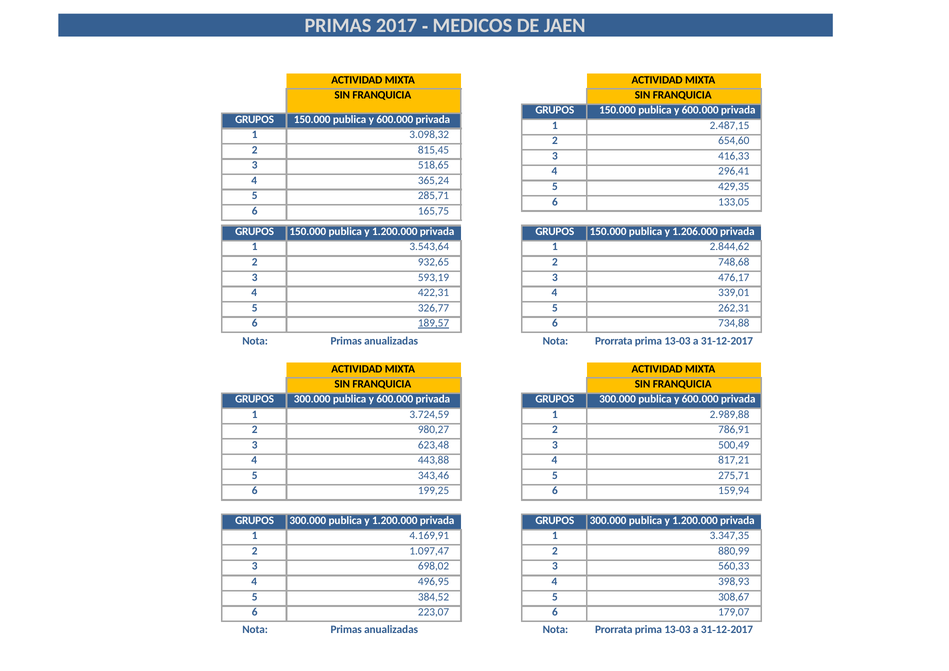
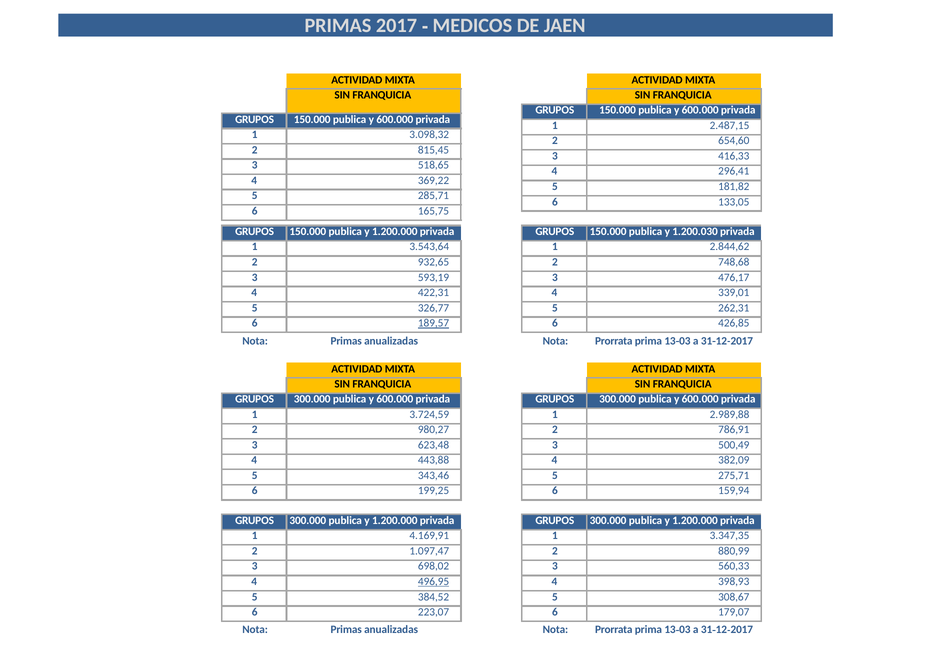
365,24: 365,24 -> 369,22
429,35: 429,35 -> 181,82
1.206.000: 1.206.000 -> 1.200.030
734,88: 734,88 -> 426,85
817,21: 817,21 -> 382,09
496,95 underline: none -> present
